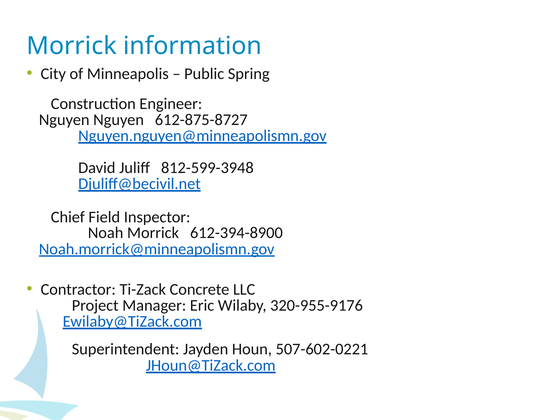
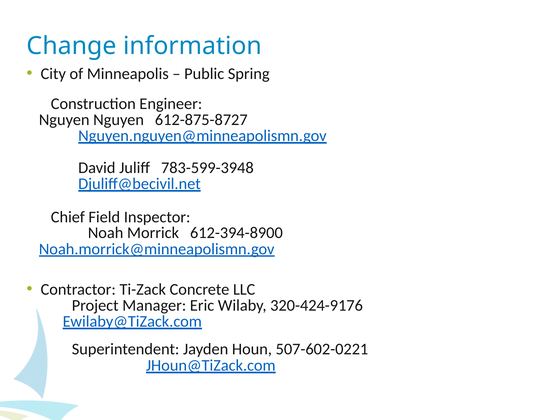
Morrick at (72, 46): Morrick -> Change
812-599-3948: 812-599-3948 -> 783-599-3948
320-955-9176: 320-955-9176 -> 320-424-9176
